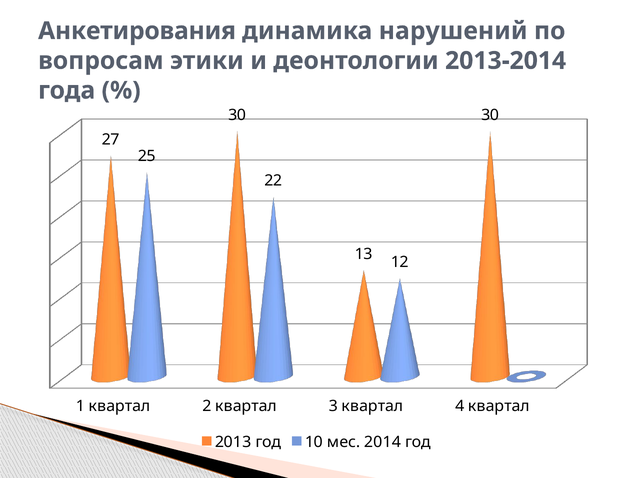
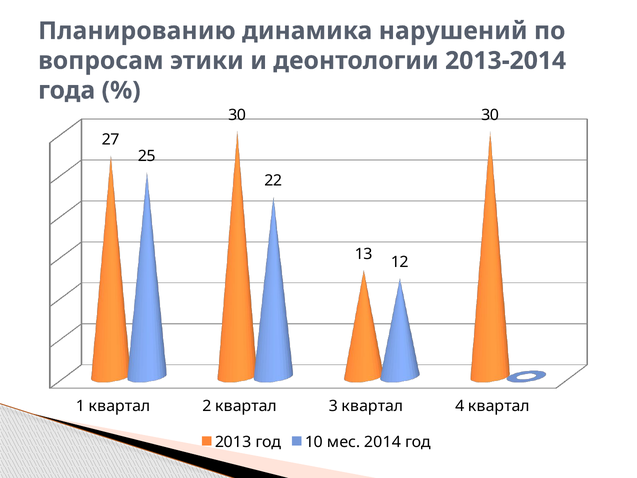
Анкетирования: Анкетирования -> Планированию
